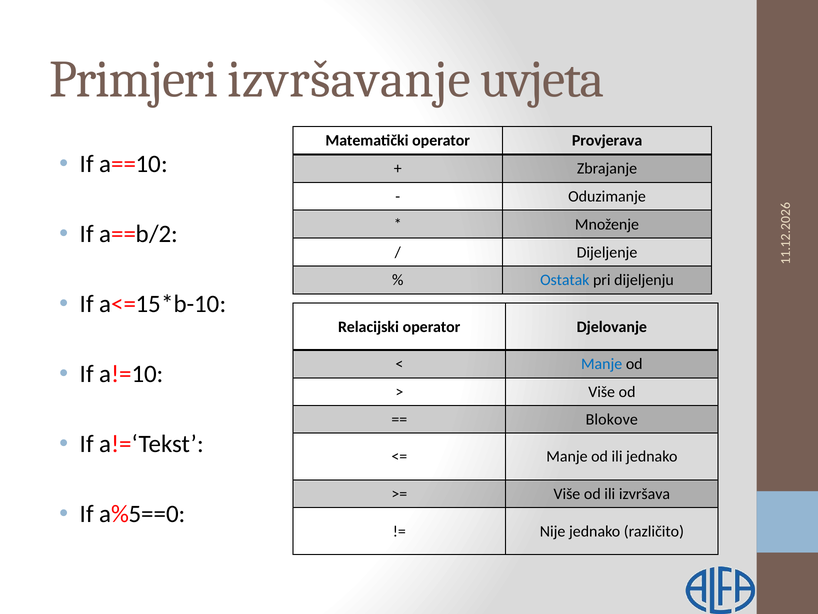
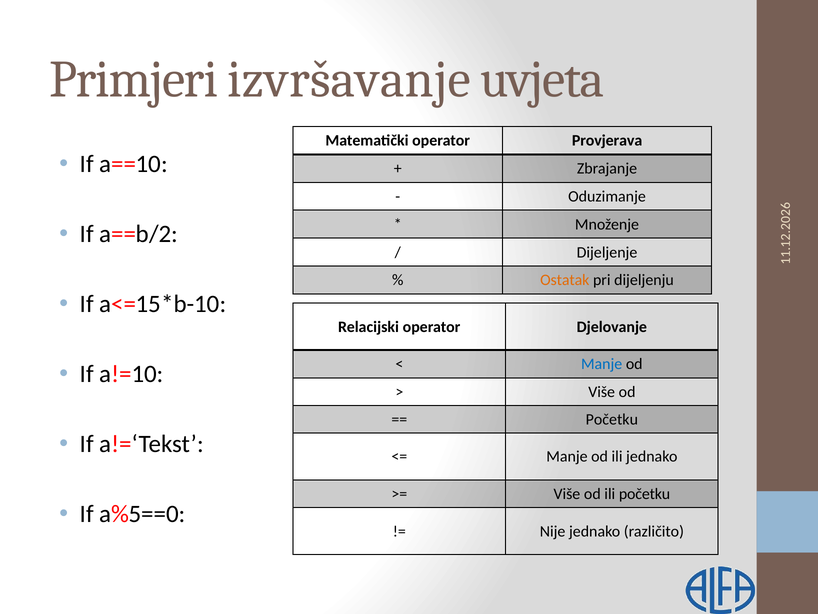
Ostatak colour: blue -> orange
Blokove at (612, 419): Blokove -> Početku
ili izvršava: izvršava -> početku
